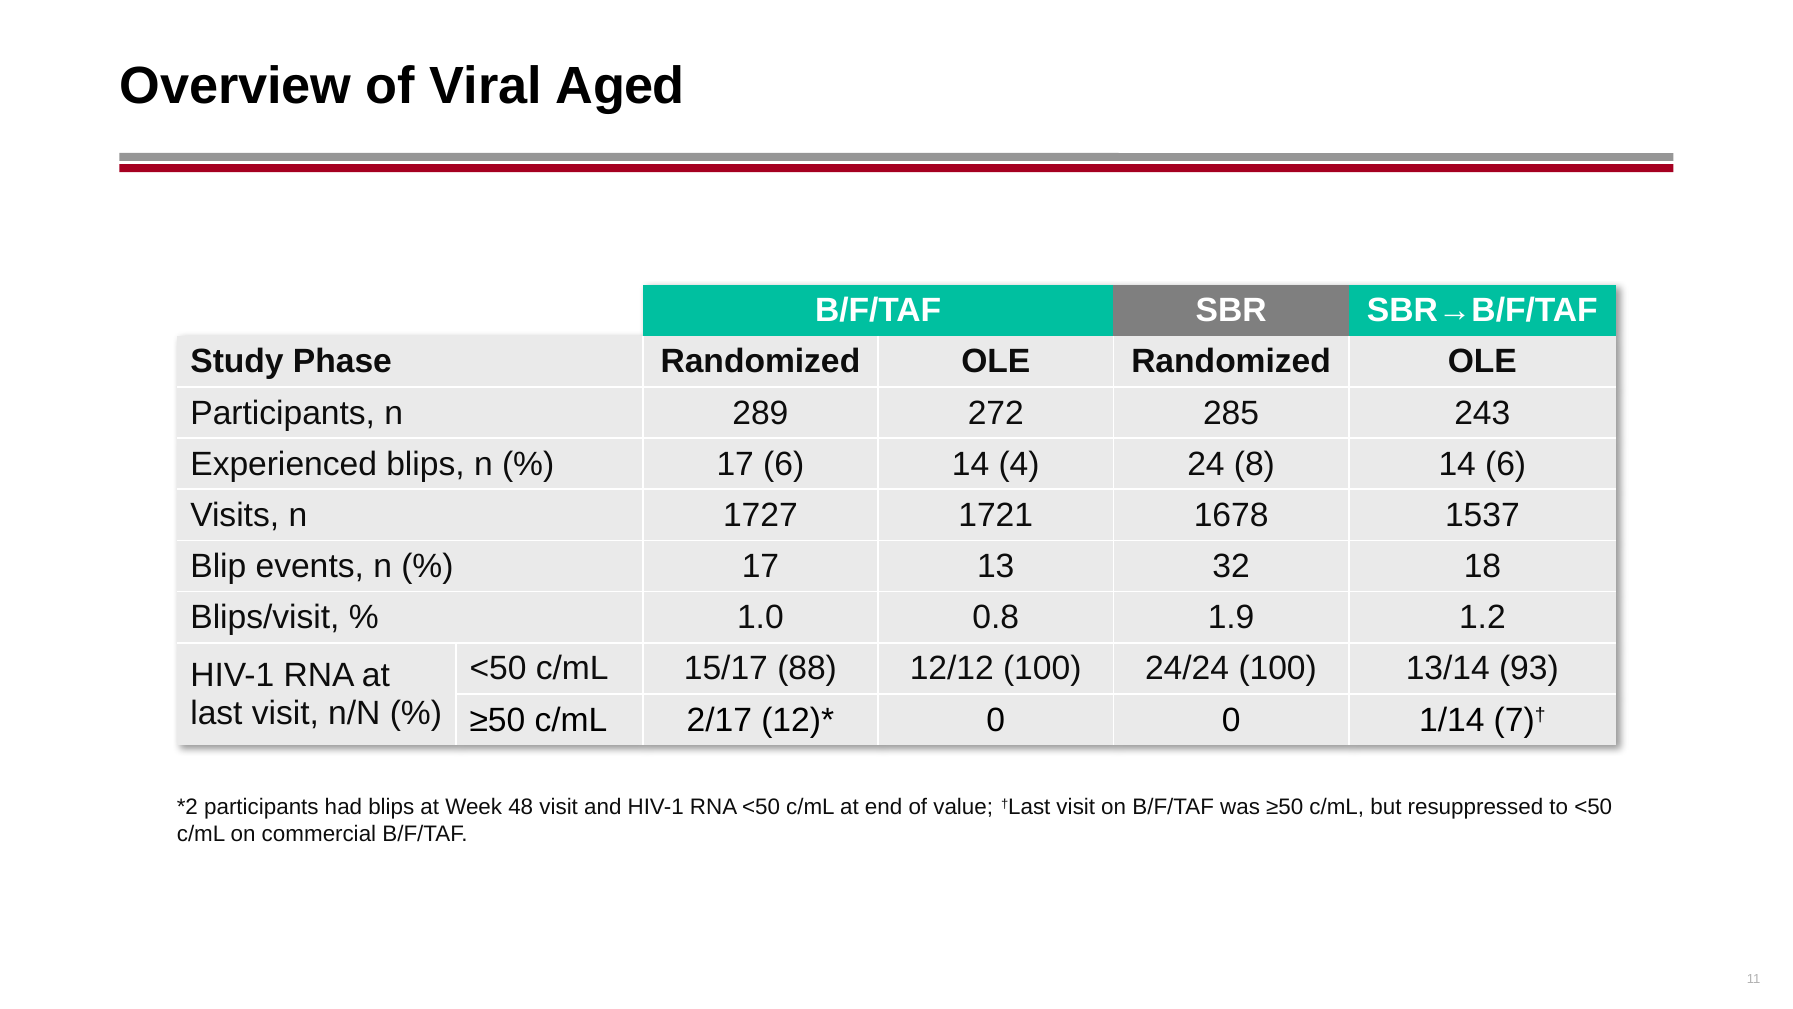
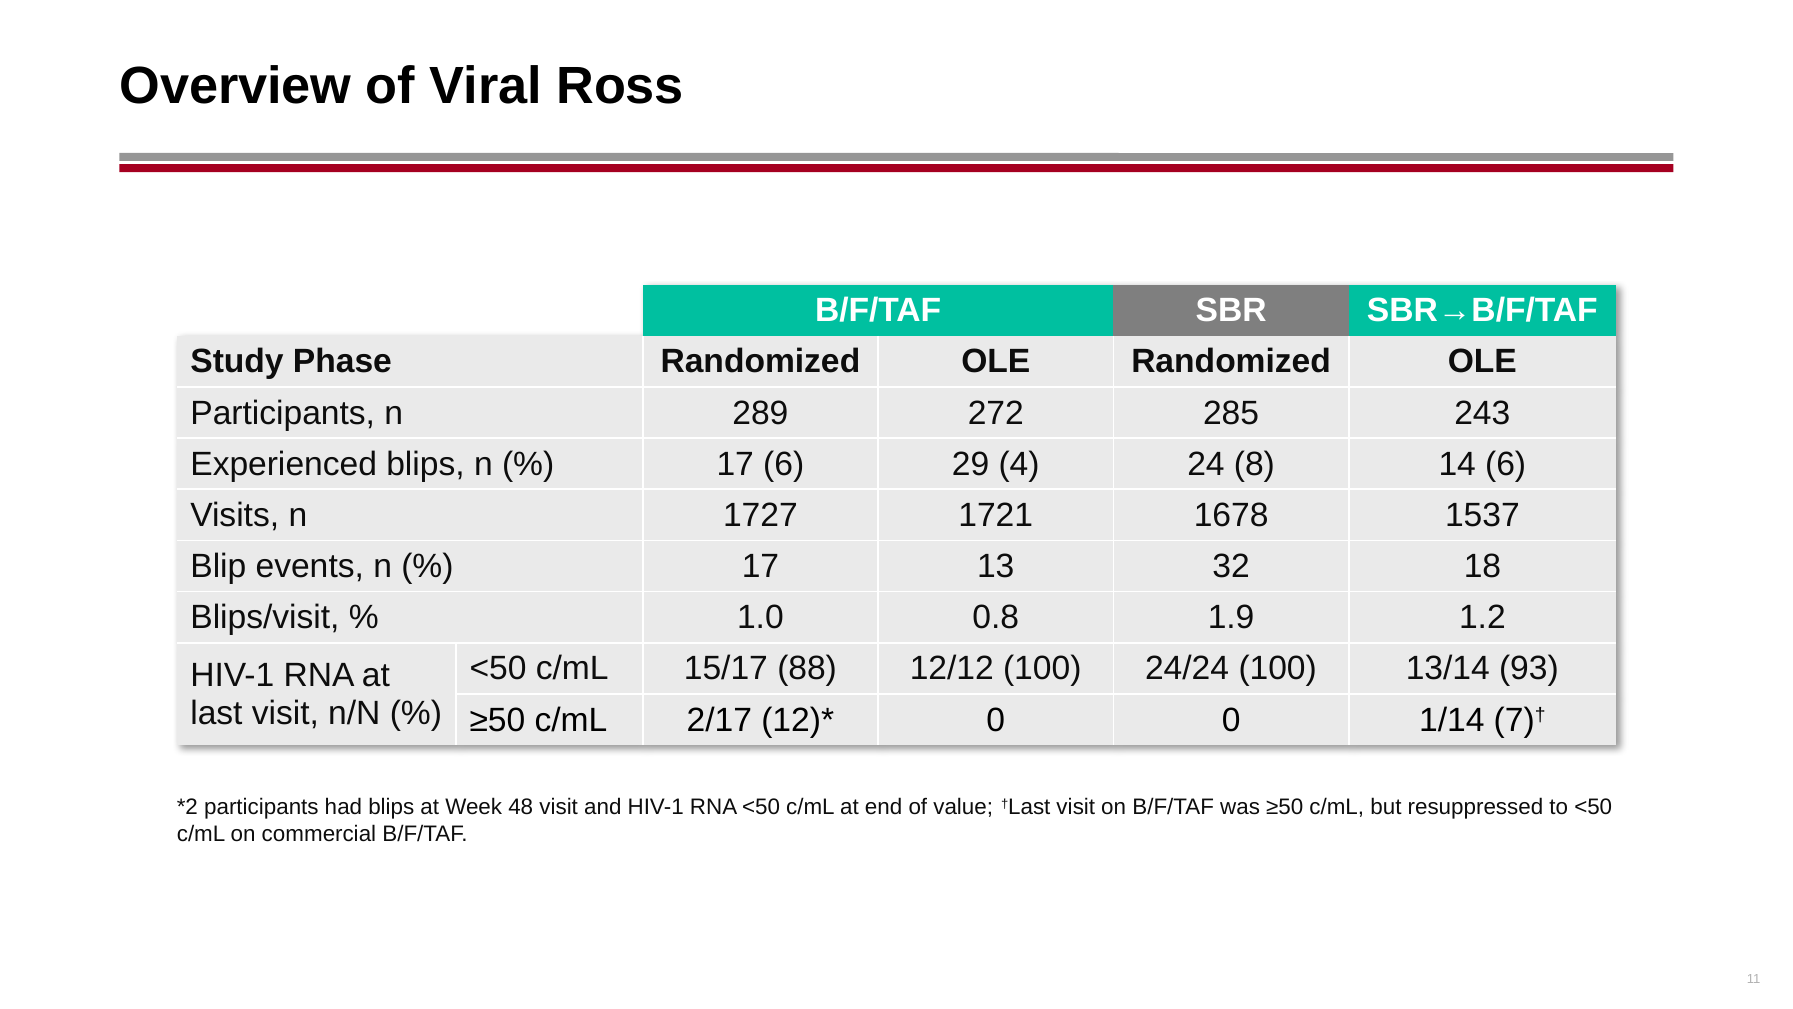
Aged: Aged -> Ross
6 14: 14 -> 29
